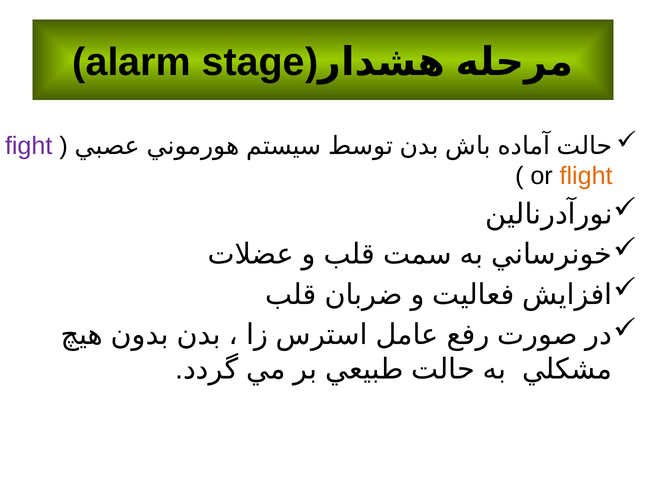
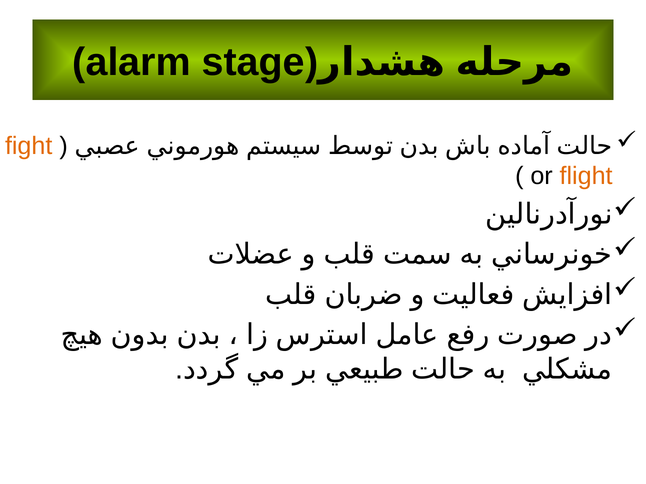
fight colour: purple -> orange
